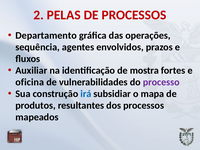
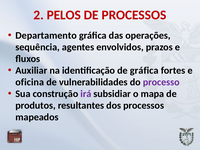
PELAS: PELAS -> PELOS
de mostra: mostra -> gráfica
irá colour: blue -> purple
